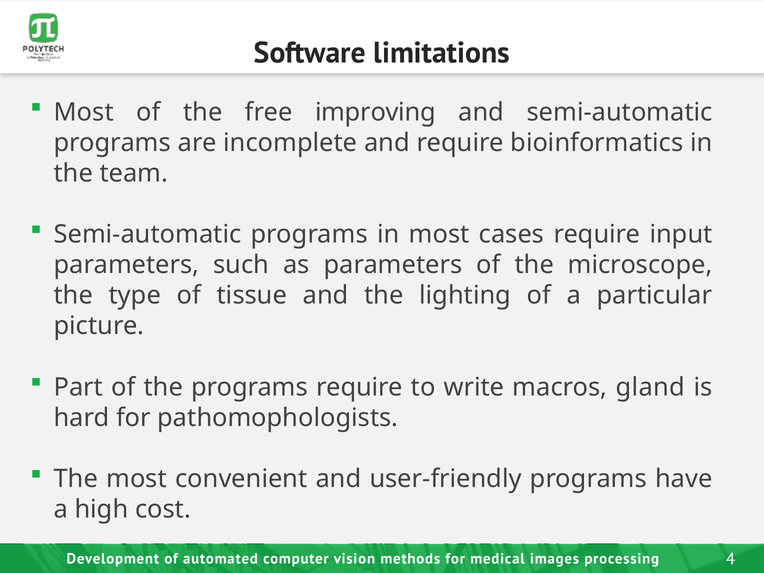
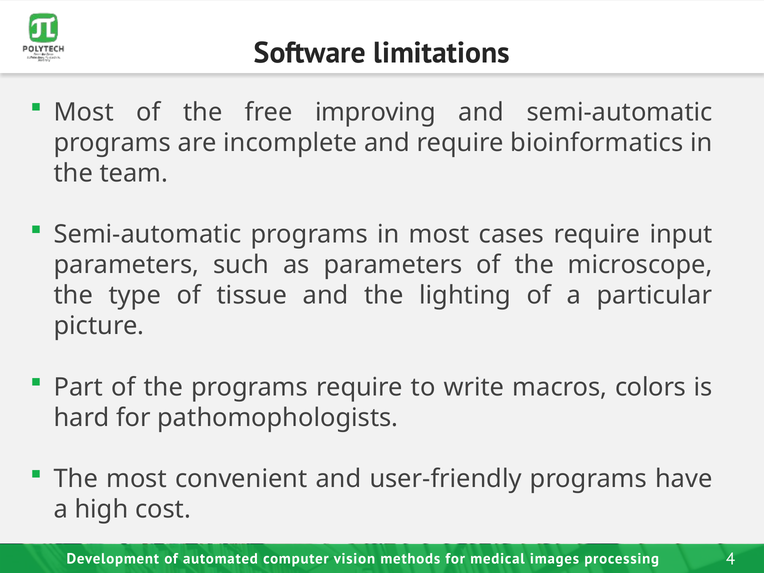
gland: gland -> colors
